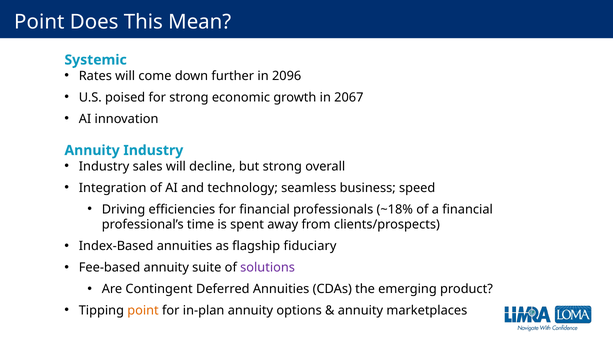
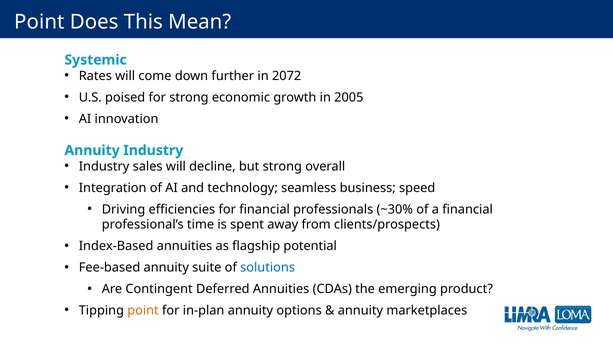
2096: 2096 -> 2072
2067: 2067 -> 2005
~18%: ~18% -> ~30%
fiduciary: fiduciary -> potential
solutions colour: purple -> blue
